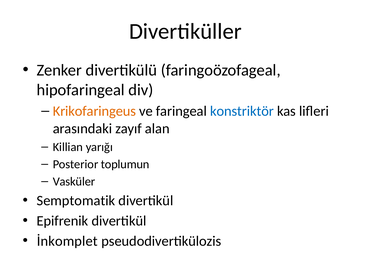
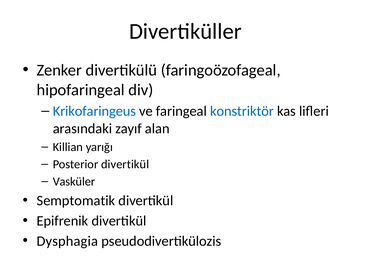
Krikofaringeus colour: orange -> blue
Posterior toplumun: toplumun -> divertikül
İnkomplet: İnkomplet -> Dysphagia
